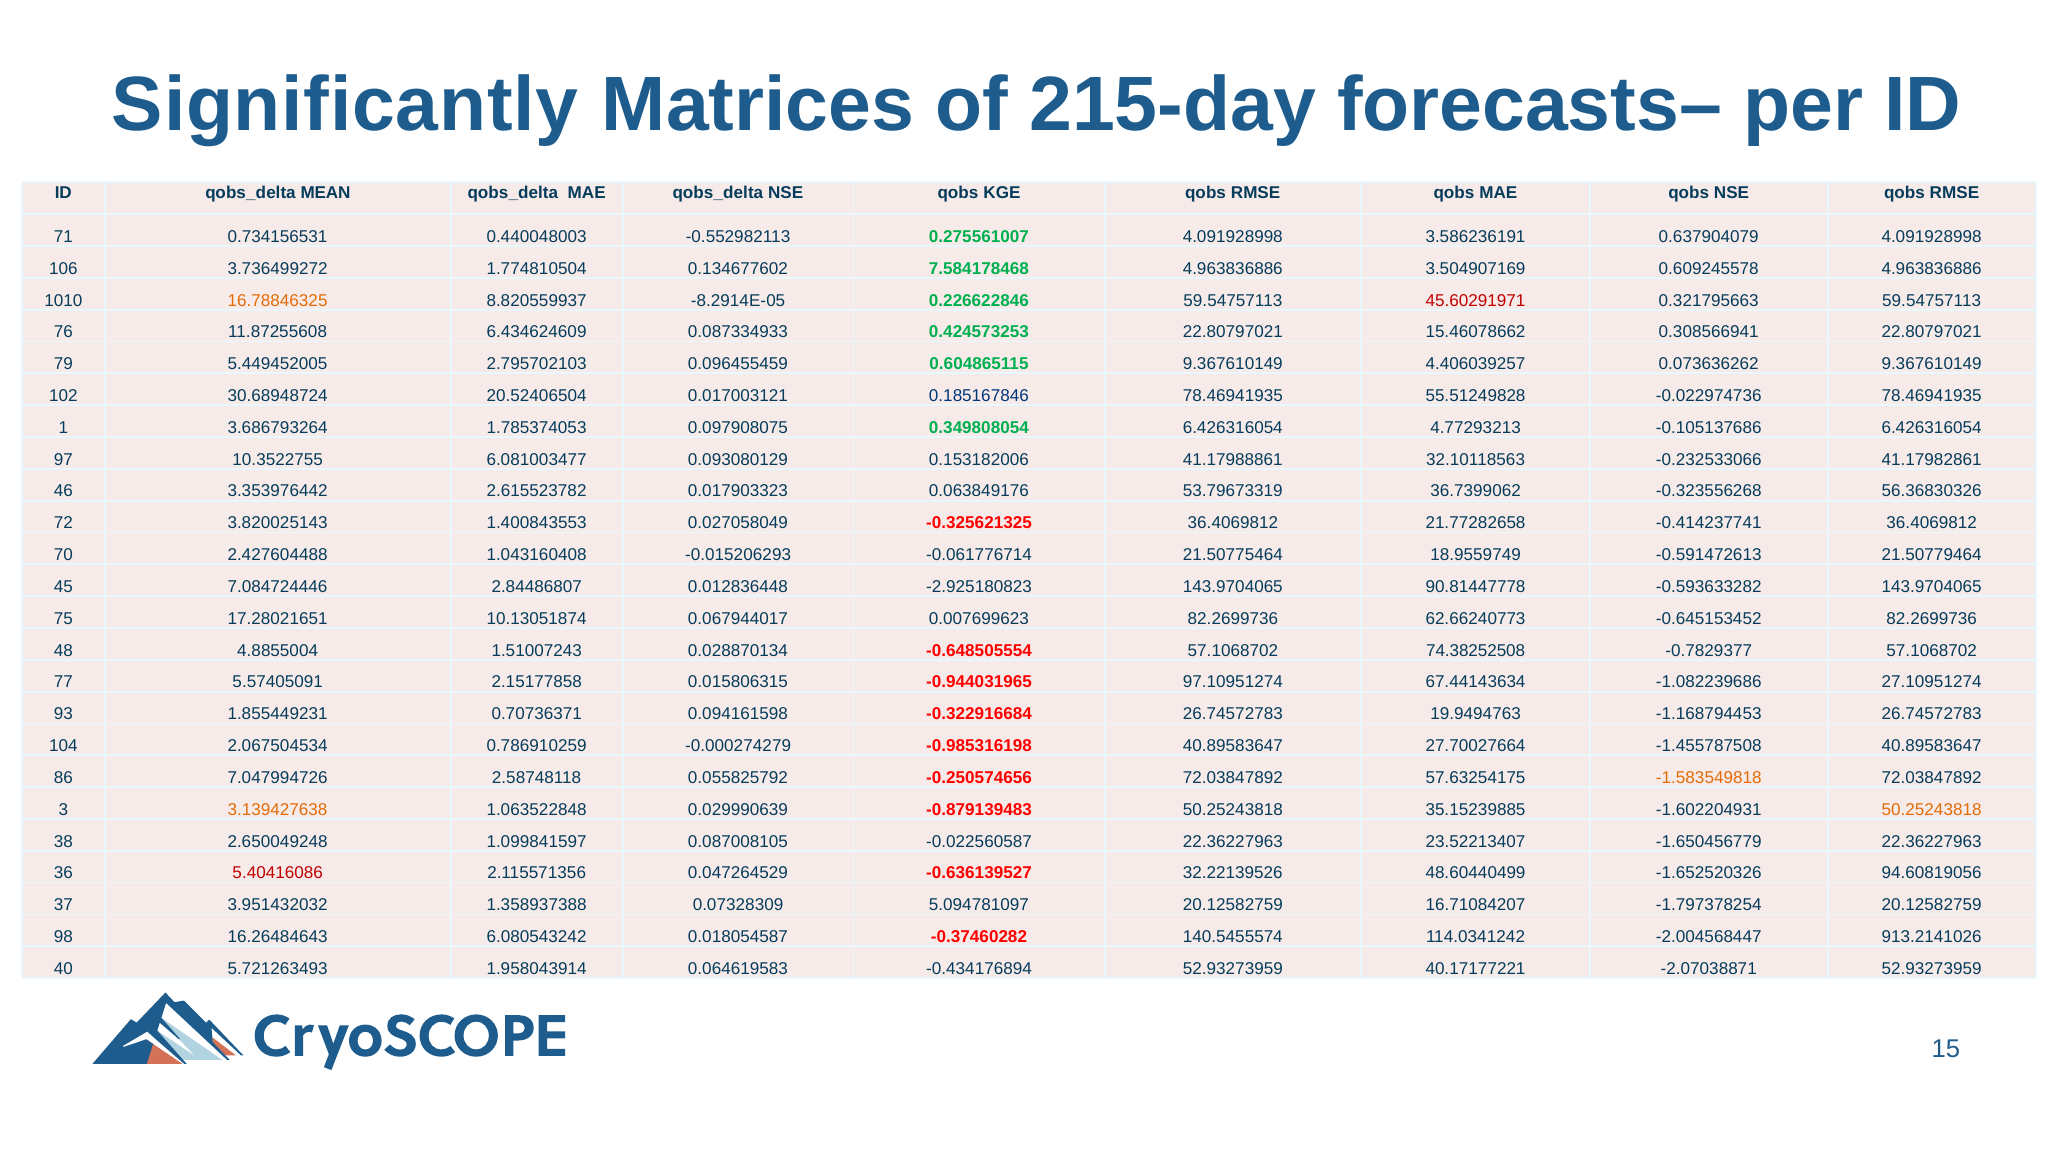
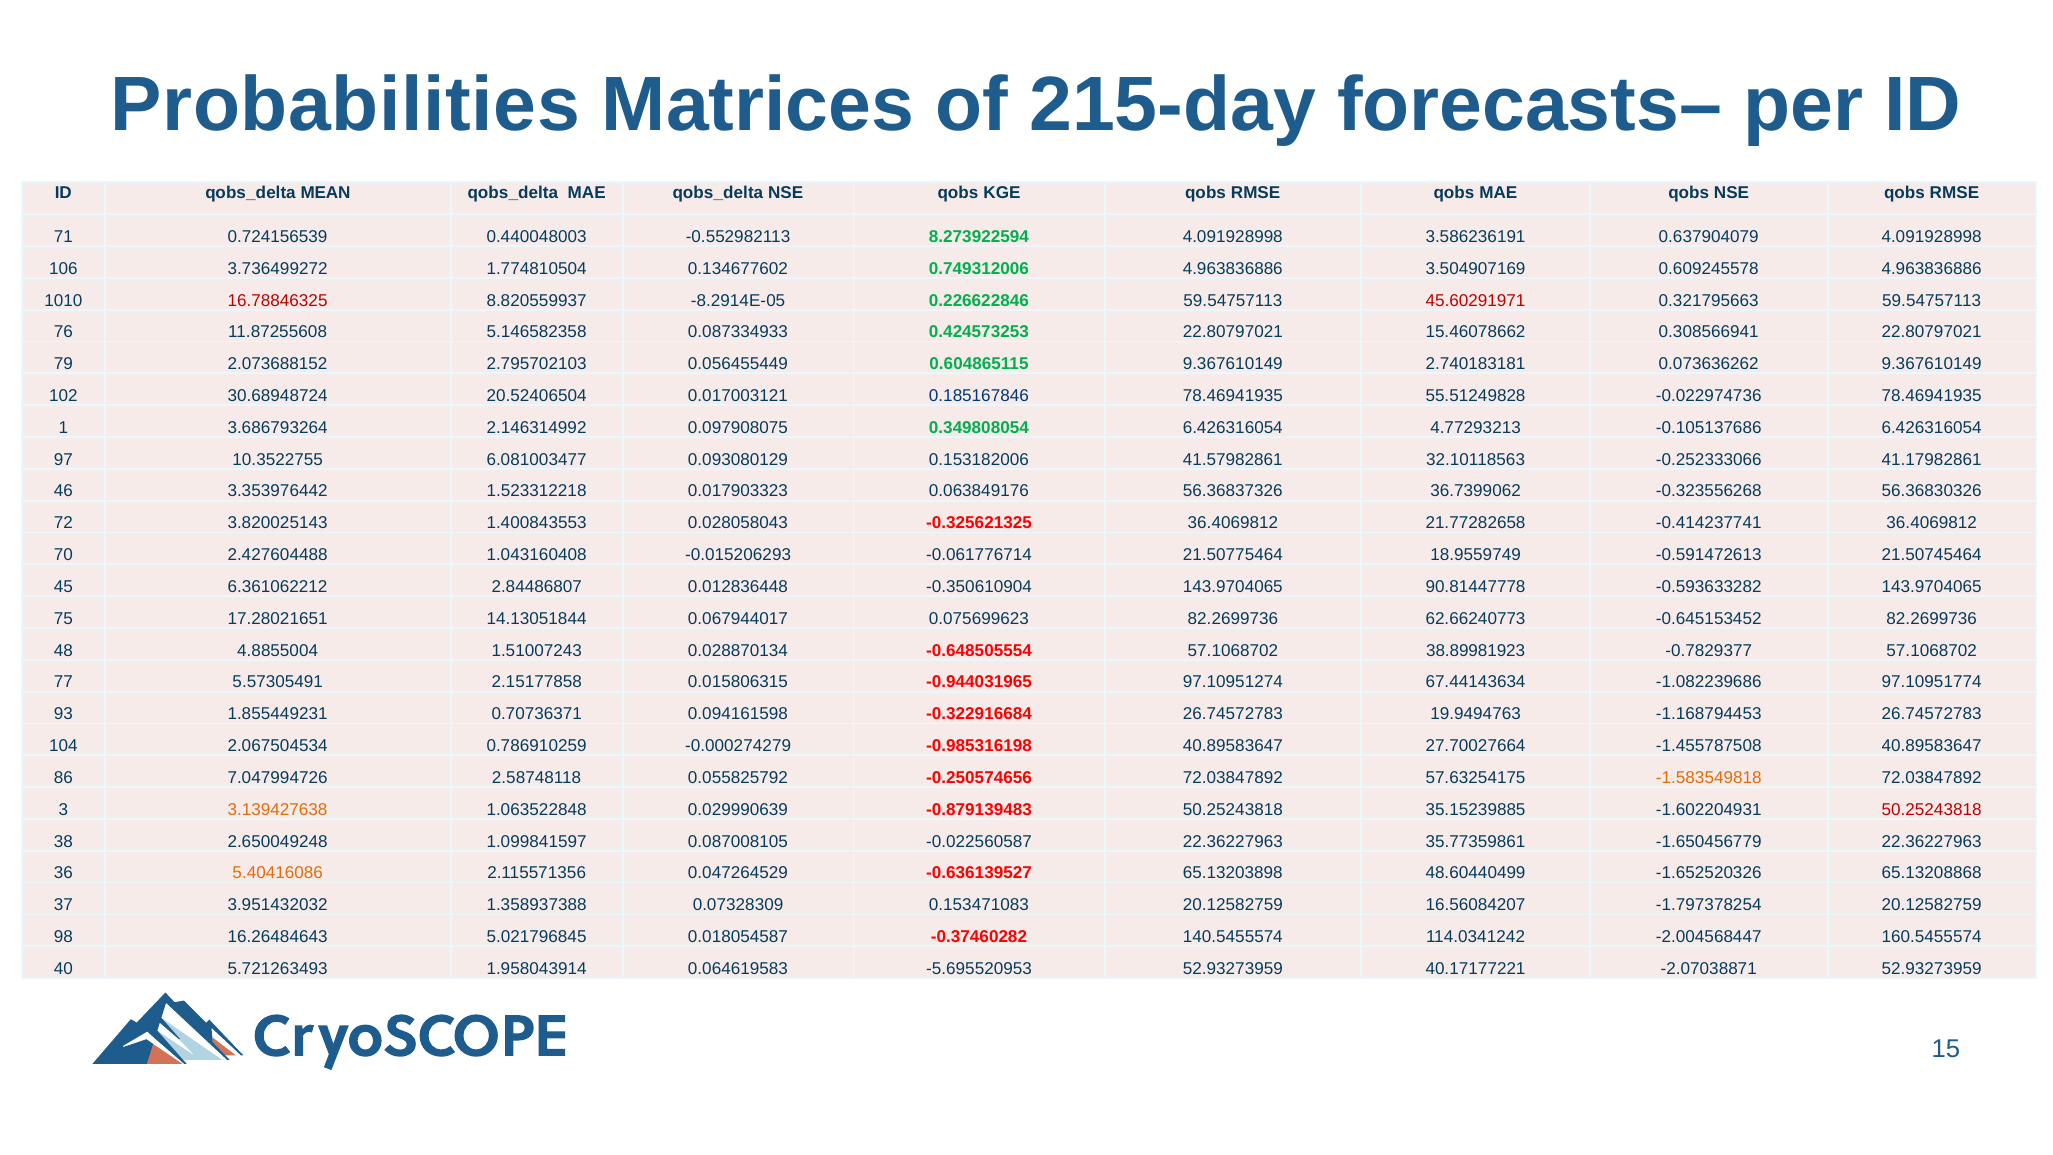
Significantly: Significantly -> Probabilities
0.734156531: 0.734156531 -> 0.724156539
0.275561007: 0.275561007 -> 8.273922594
7.584178468: 7.584178468 -> 0.749312006
16.78846325 colour: orange -> red
6.434624609: 6.434624609 -> 5.146582358
5.449452005: 5.449452005 -> 2.073688152
0.096455459: 0.096455459 -> 0.056455449
4.406039257: 4.406039257 -> 2.740183181
1.785374053: 1.785374053 -> 2.146314992
41.17988861: 41.17988861 -> 41.57982861
-0.232533066: -0.232533066 -> -0.252333066
2.615523782: 2.615523782 -> 1.523312218
53.79673319: 53.79673319 -> 56.36837326
0.027058049: 0.027058049 -> 0.028058043
21.50779464: 21.50779464 -> 21.50745464
7.084724446: 7.084724446 -> 6.361062212
-2.925180823: -2.925180823 -> -0.350610904
10.13051874: 10.13051874 -> 14.13051844
0.007699623: 0.007699623 -> 0.075699623
74.38252508: 74.38252508 -> 38.89981923
5.57405091: 5.57405091 -> 5.57305491
27.10951274: 27.10951274 -> 97.10951774
50.25243818 at (1932, 810) colour: orange -> red
23.52213407: 23.52213407 -> 35.77359861
5.40416086 colour: red -> orange
32.22139526: 32.22139526 -> 65.13203898
94.60819056: 94.60819056 -> 65.13208868
5.094781097: 5.094781097 -> 0.153471083
16.71084207: 16.71084207 -> 16.56084207
6.080543242: 6.080543242 -> 5.021796845
913.2141026: 913.2141026 -> 160.5455574
-0.434176894: -0.434176894 -> -5.695520953
